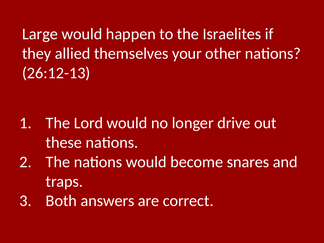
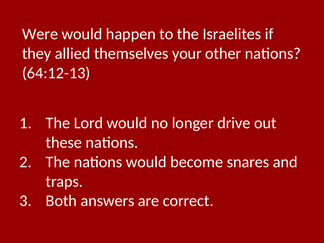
Large: Large -> Were
26:12-13: 26:12-13 -> 64:12-13
